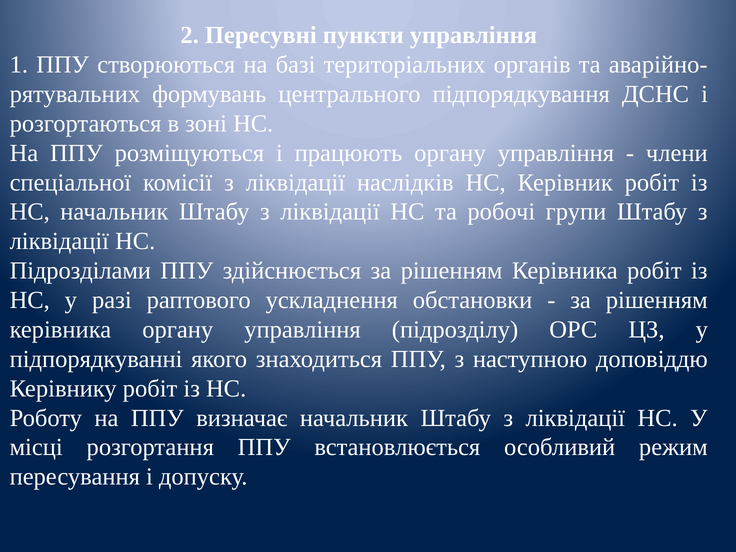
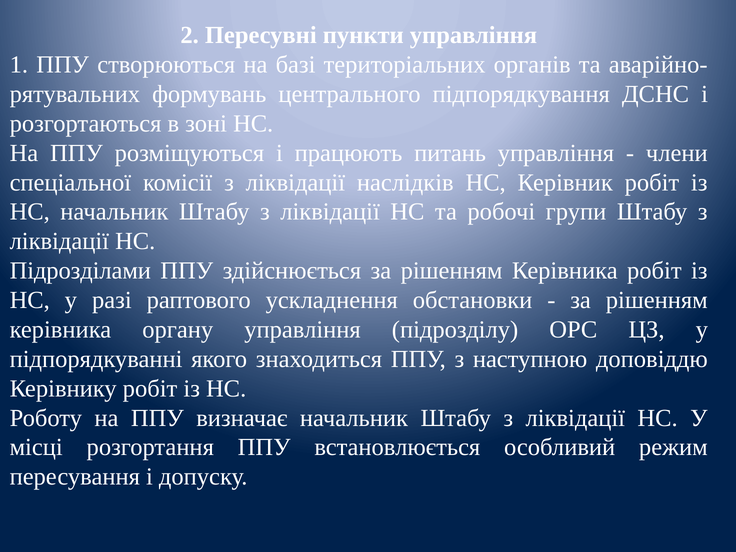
працюють органу: органу -> питань
